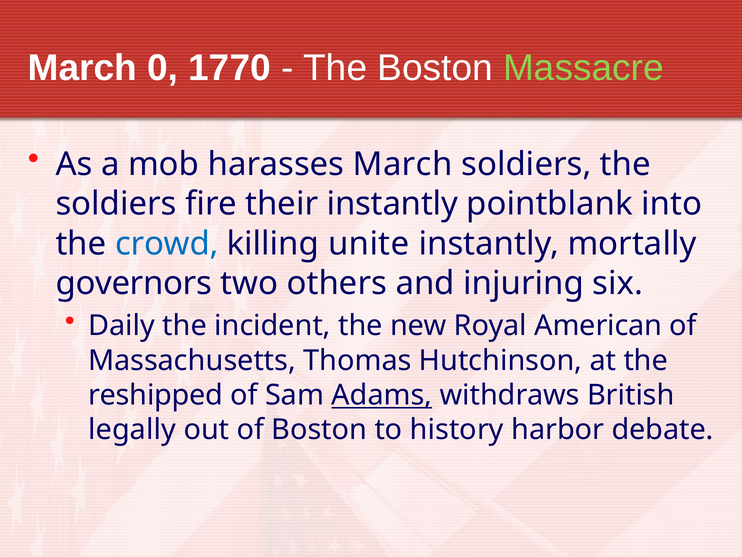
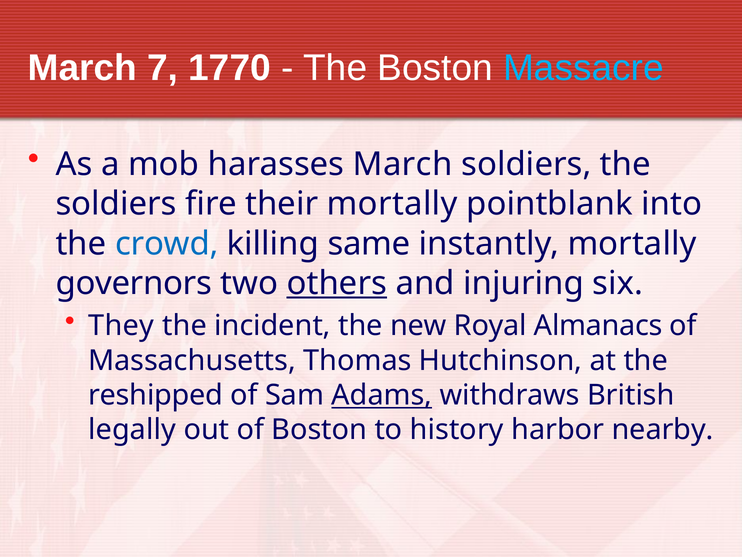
0: 0 -> 7
Massacre colour: light green -> light blue
their instantly: instantly -> mortally
unite: unite -> same
others underline: none -> present
Daily: Daily -> They
American: American -> Almanacs
debate: debate -> nearby
